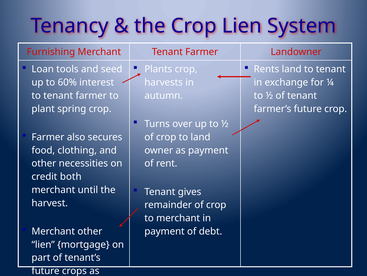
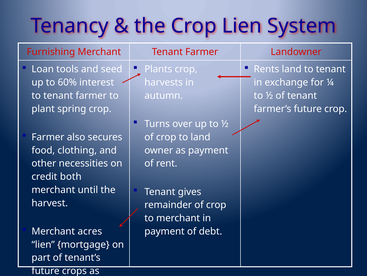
Merchant other: other -> acres
